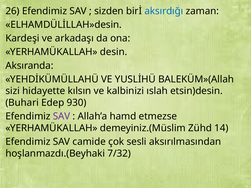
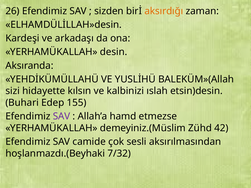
aksırdığı colour: blue -> orange
930: 930 -> 155
14: 14 -> 42
